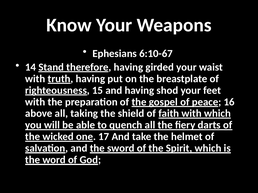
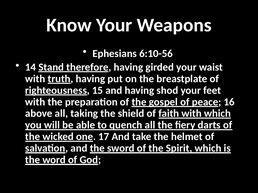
6:10-67: 6:10-67 -> 6:10-56
